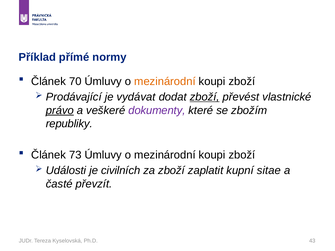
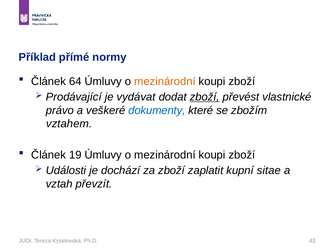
70: 70 -> 64
právo underline: present -> none
dokumenty colour: purple -> blue
republiky: republiky -> vztahem
73: 73 -> 19
civilních: civilních -> dochází
časté: časté -> vztah
